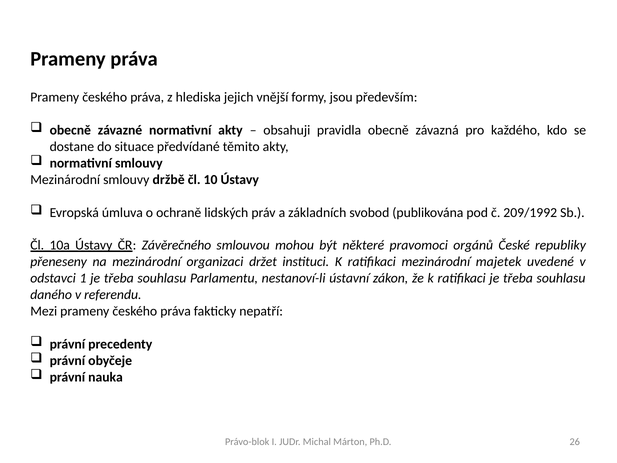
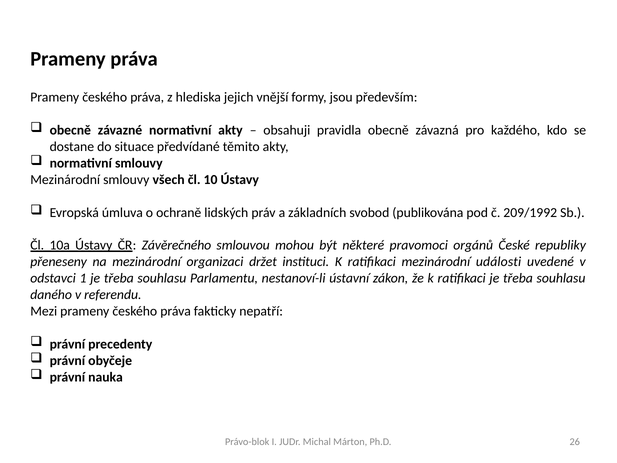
držbě: držbě -> všech
majetek: majetek -> události
